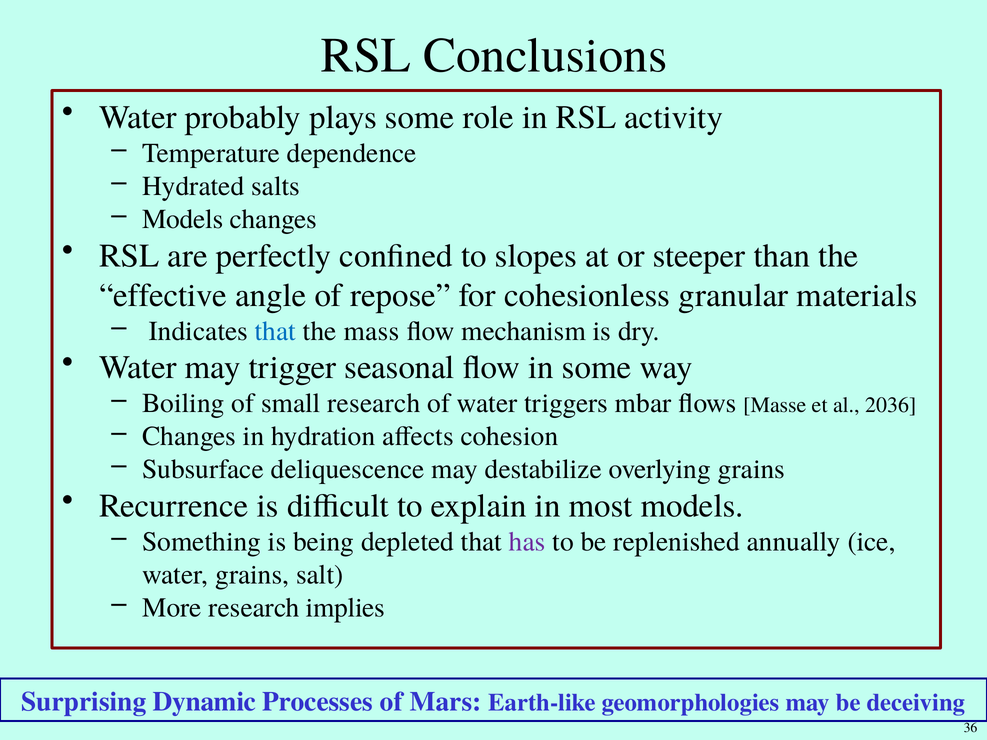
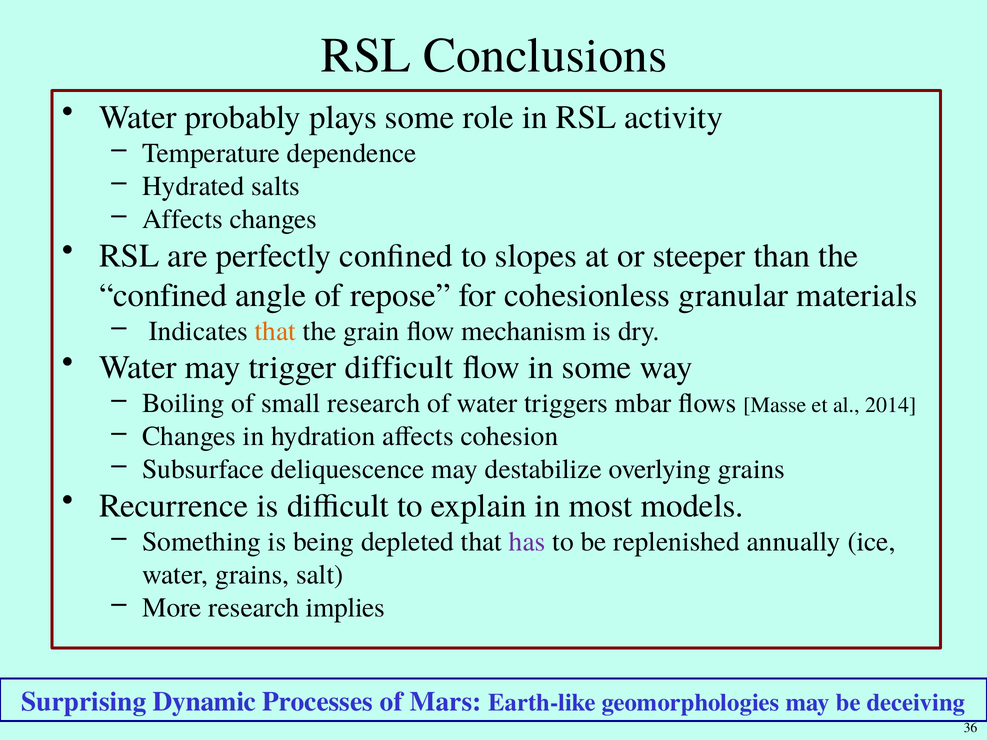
Models at (183, 219): Models -> Affects
effective at (163, 295): effective -> confined
that at (275, 331) colour: blue -> orange
mass: mass -> grain
trigger seasonal: seasonal -> difficult
2036: 2036 -> 2014
